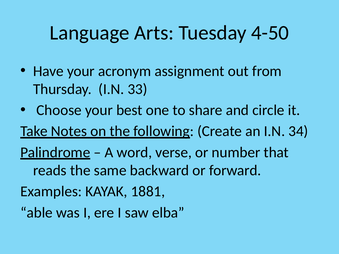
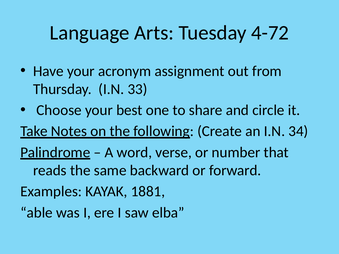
4-50: 4-50 -> 4-72
